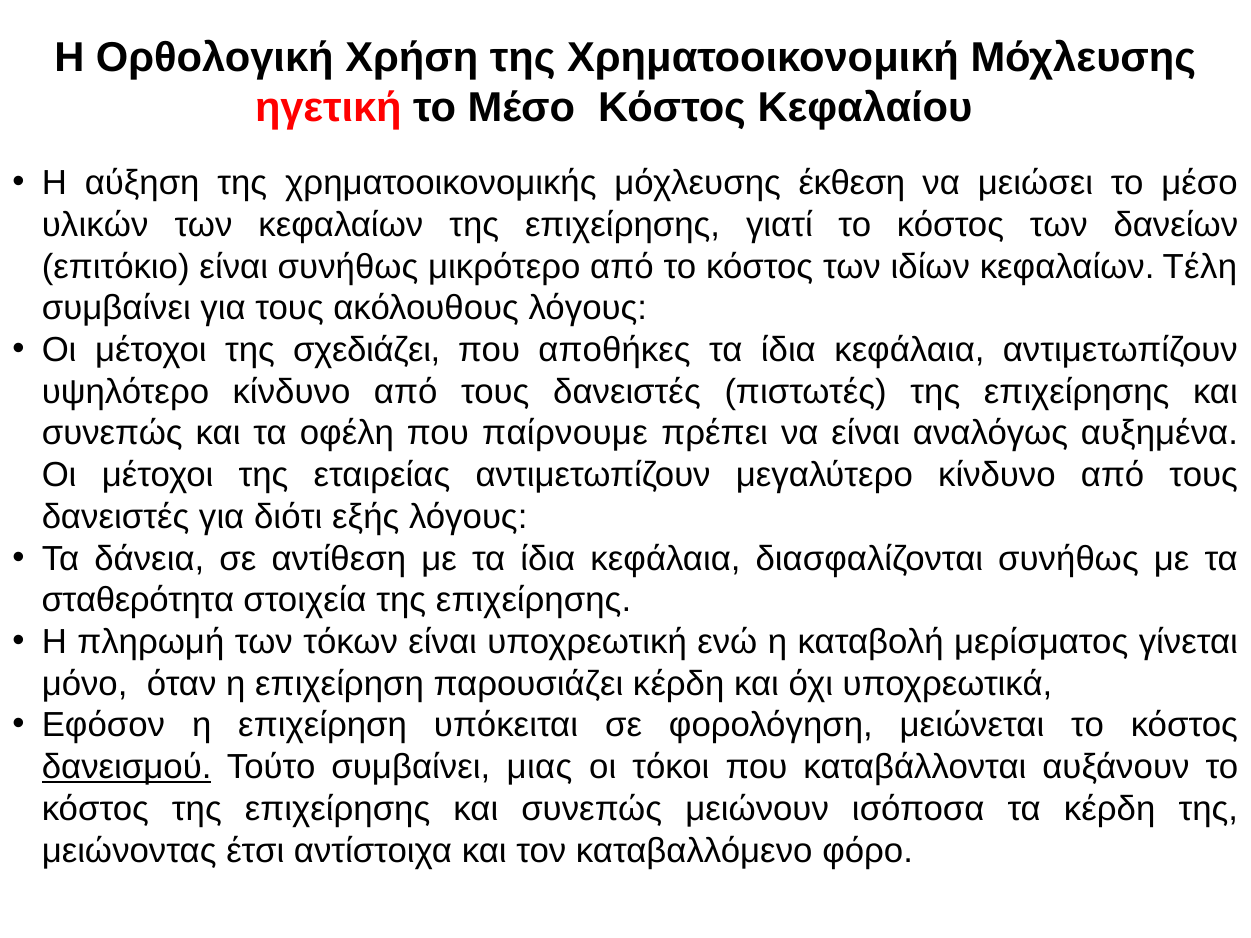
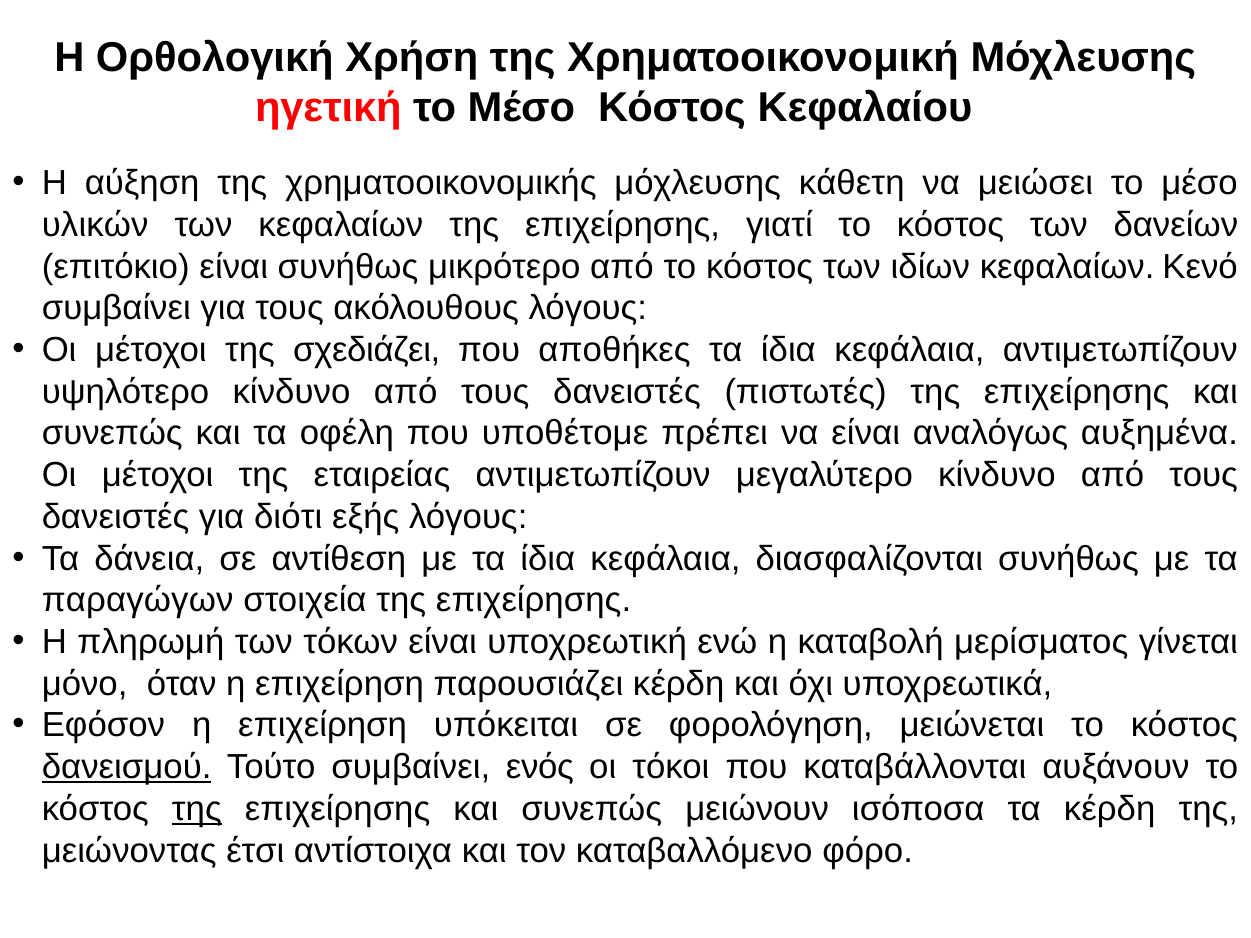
έκθεση: έκθεση -> κάθετη
Τέλη: Τέλη -> Κενό
παίρνουμε: παίρνουμε -> υποθέτομε
σταθερότητα: σταθερότητα -> παραγώγων
μιας: μιας -> ενός
της at (197, 809) underline: none -> present
